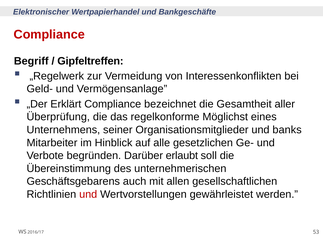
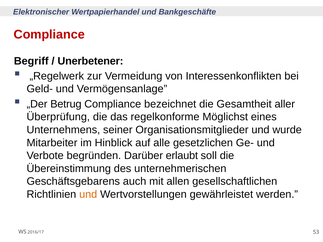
Gipfeltreffen: Gipfeltreffen -> Unerbetener
Erklärt: Erklärt -> Betrug
banks: banks -> wurde
und at (88, 195) colour: red -> orange
